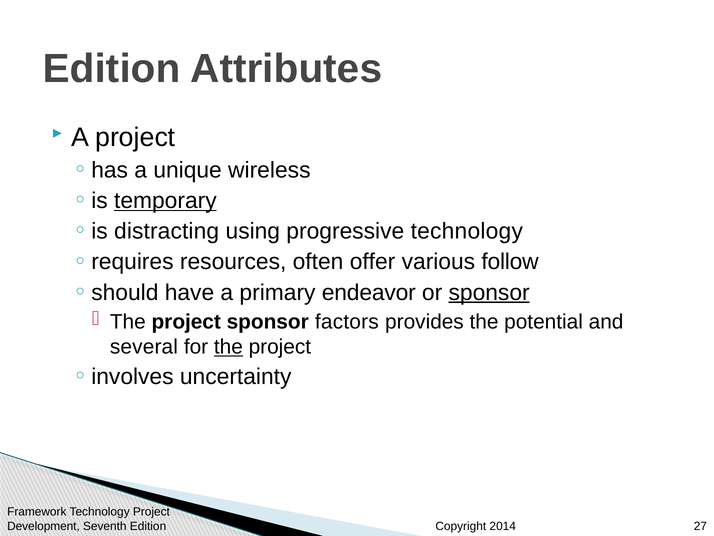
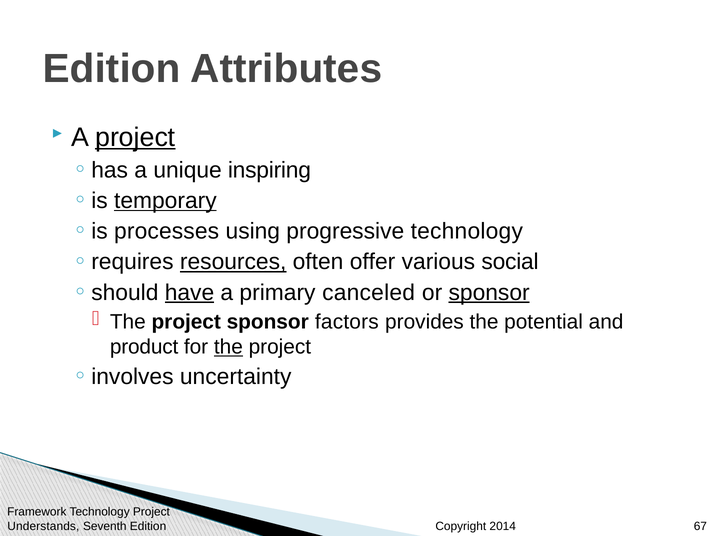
project at (135, 137) underline: none -> present
wireless: wireless -> inspiring
distracting: distracting -> processes
resources underline: none -> present
follow: follow -> social
have underline: none -> present
endeavor: endeavor -> canceled
several: several -> product
Development: Development -> Understands
27: 27 -> 67
